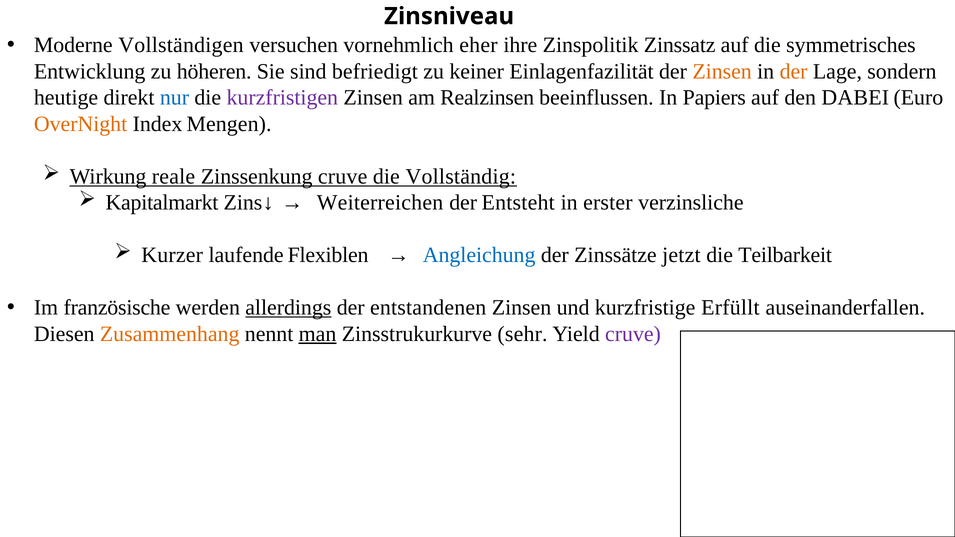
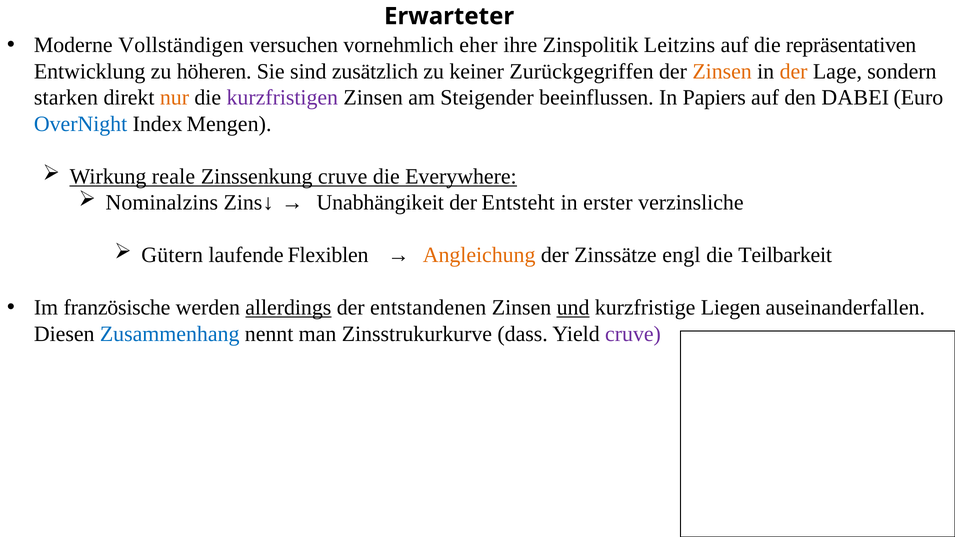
Zinsniveau: Zinsniveau -> Erwarteter
Zinssatz: Zinssatz -> Leitzins
symmetrisches: symmetrisches -> repräsentativen
befriedigt: befriedigt -> zusätzlich
Einlagenfazilität: Einlagenfazilität -> Zurückgegriffen
heutige: heutige -> starken
nur colour: blue -> orange
Realzinsen: Realzinsen -> Steigender
OverNight colour: orange -> blue
Vollständig: Vollständig -> Everywhere
Kapitalmarkt: Kapitalmarkt -> Nominalzins
Weiterreichen: Weiterreichen -> Unabhängikeit
Kurzer: Kurzer -> Gütern
Angleichung colour: blue -> orange
jetzt: jetzt -> engl
und underline: none -> present
Erfüllt: Erfüllt -> Liegen
Zusammenhang colour: orange -> blue
man underline: present -> none
sehr: sehr -> dass
